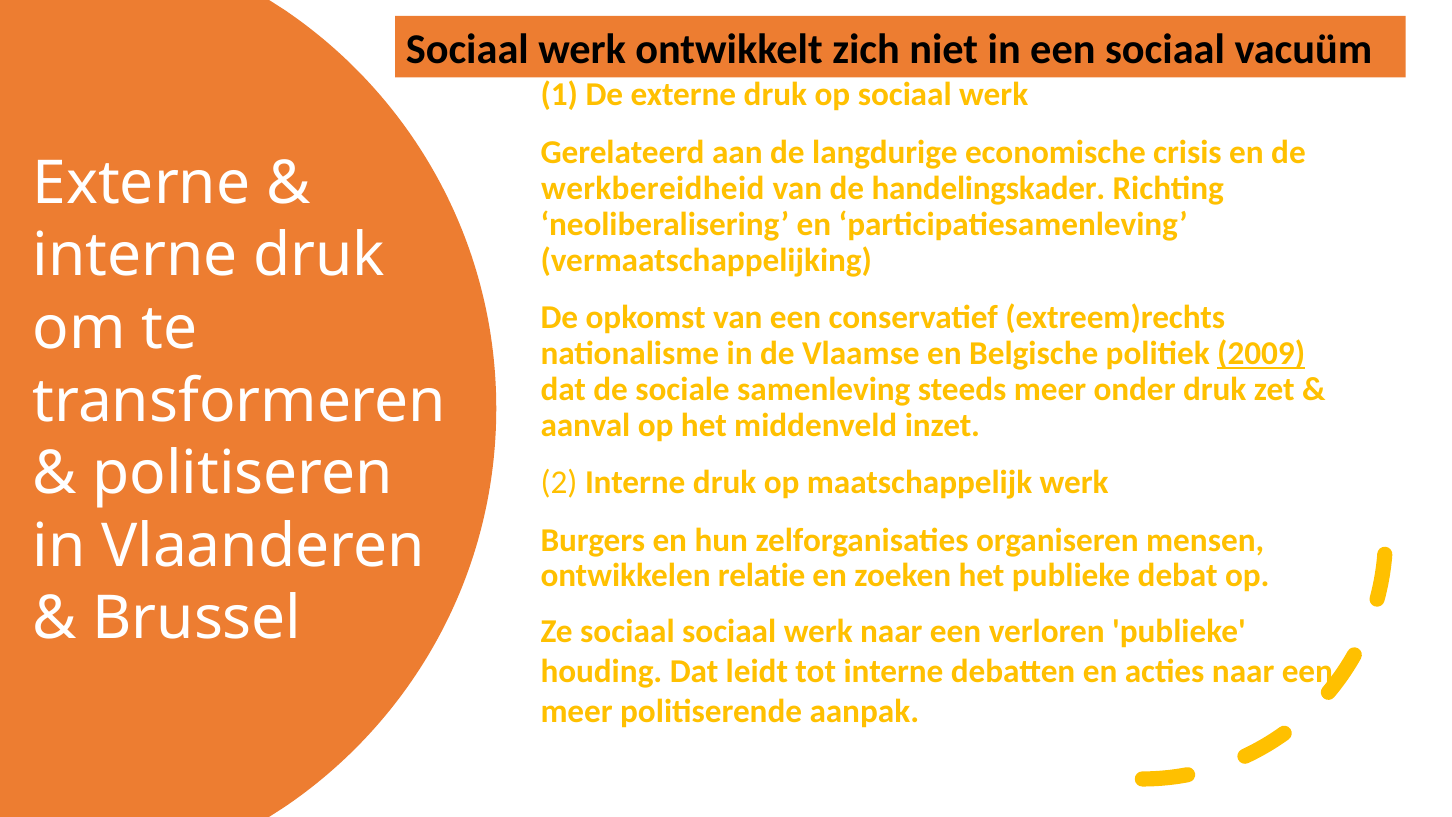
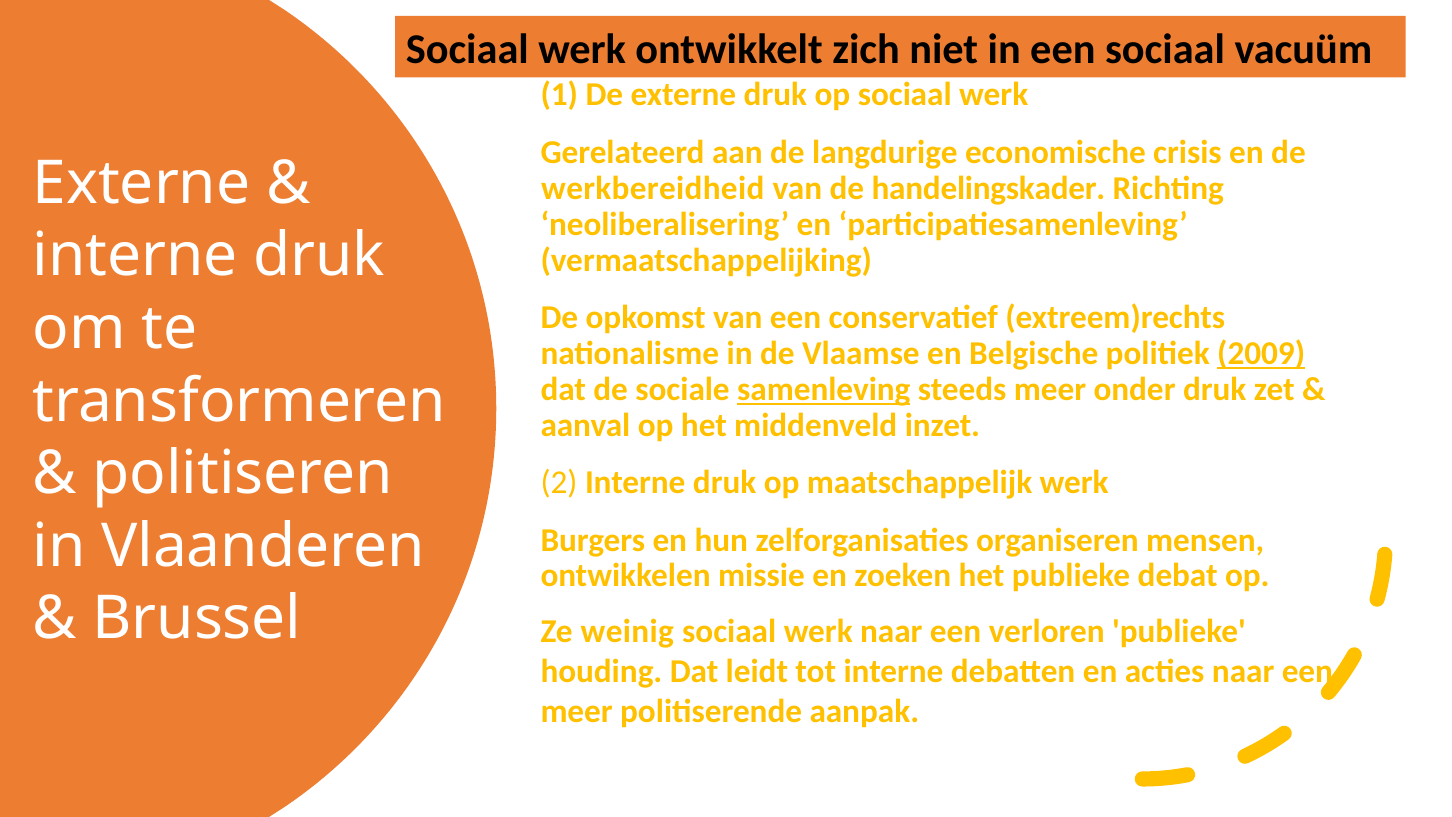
samenleving underline: none -> present
relatie: relatie -> missie
Ze sociaal: sociaal -> weinig
